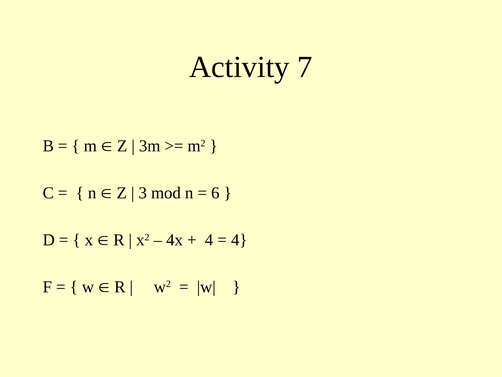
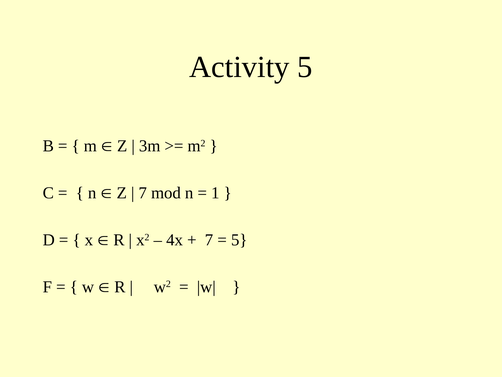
Activity 7: 7 -> 5
3 at (143, 193): 3 -> 7
6: 6 -> 1
4 at (209, 240): 4 -> 7
4 at (239, 240): 4 -> 5
